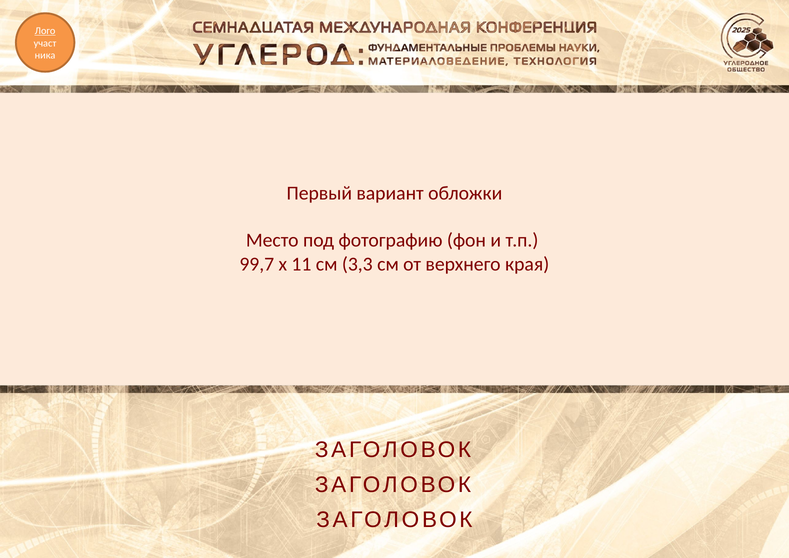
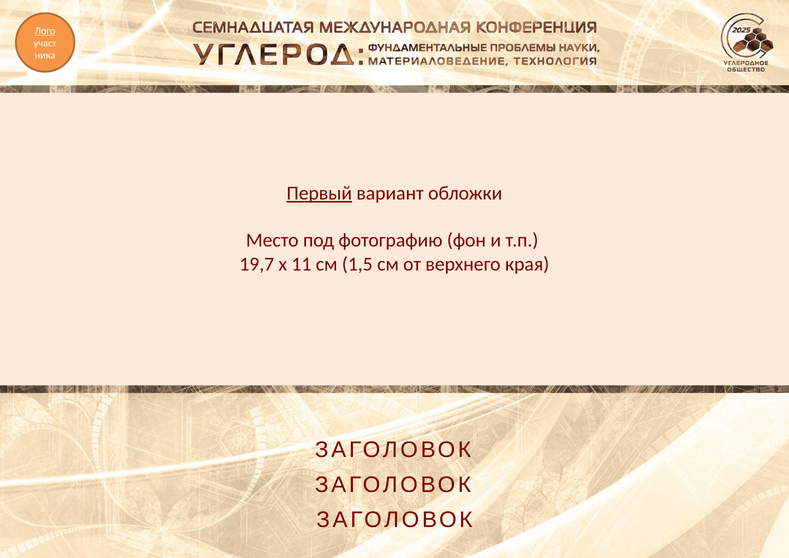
Первый underline: none -> present
99,7: 99,7 -> 19,7
3,3: 3,3 -> 1,5
